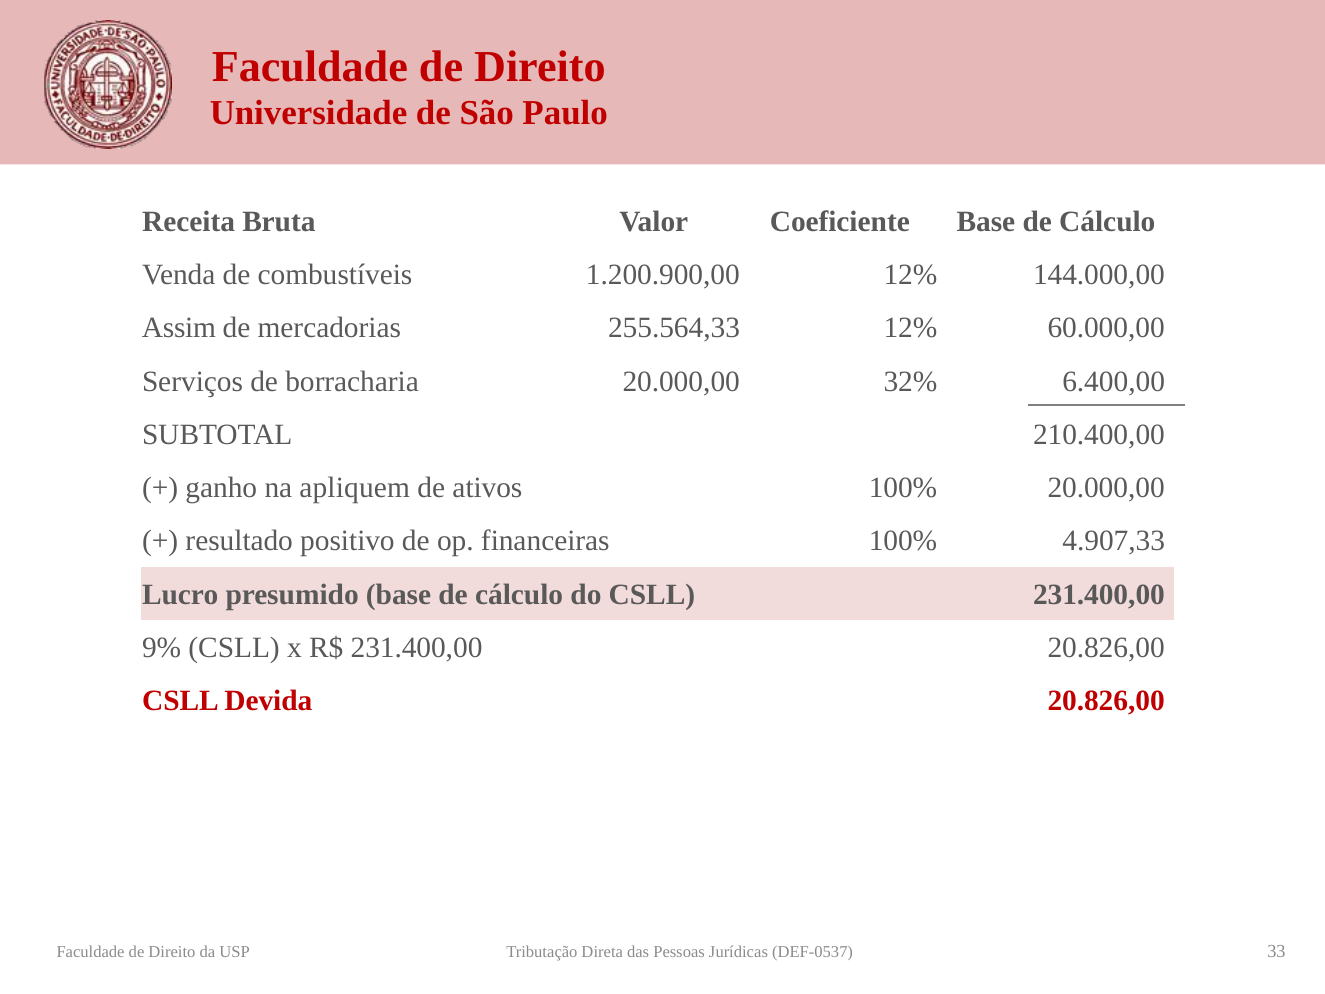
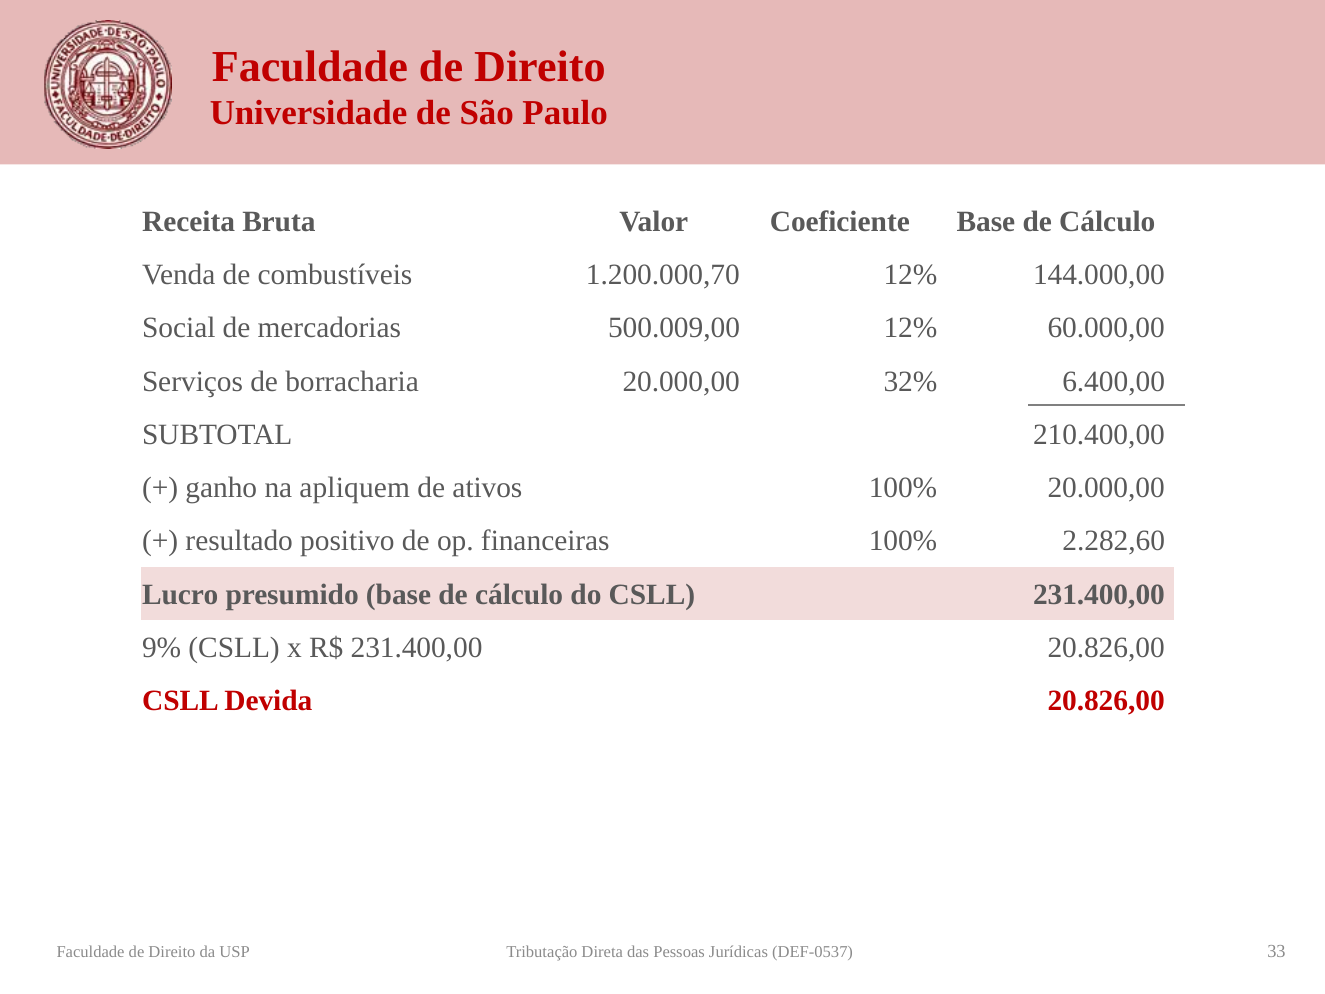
1.200.900,00: 1.200.900,00 -> 1.200.000,70
Assim: Assim -> Social
255.564,33: 255.564,33 -> 500.009,00
4.907,33: 4.907,33 -> 2.282,60
